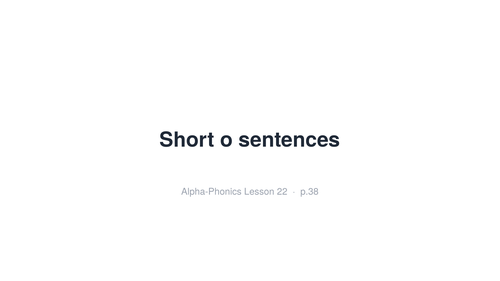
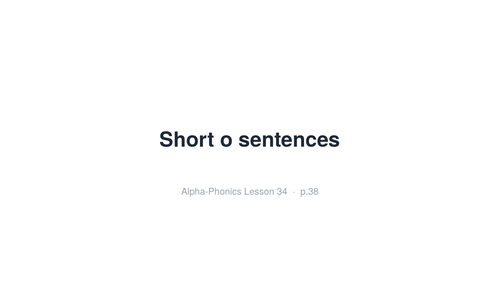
22: 22 -> 34
